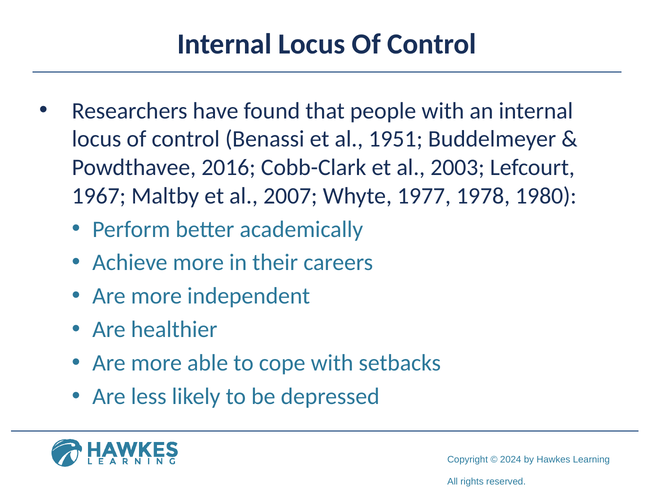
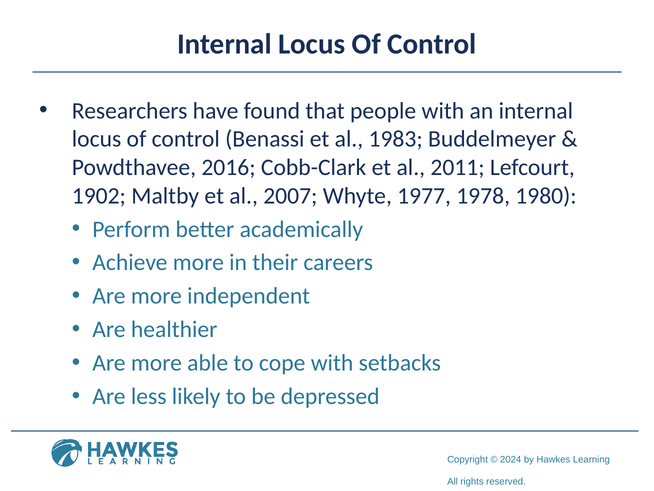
1951: 1951 -> 1983
2003: 2003 -> 2011
1967: 1967 -> 1902
